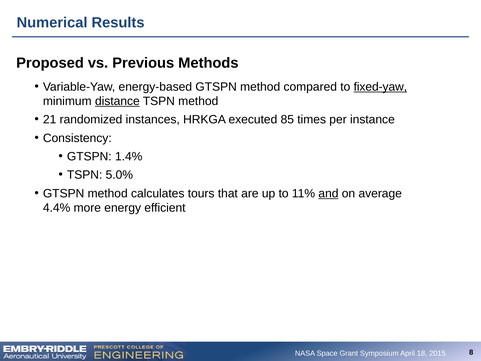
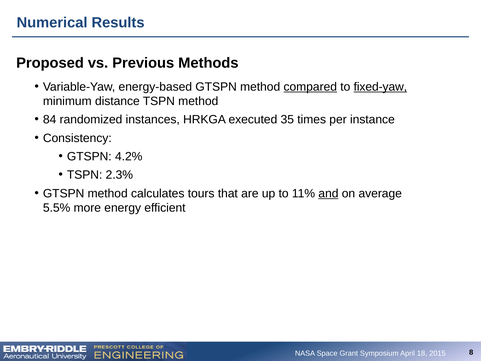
compared underline: none -> present
distance underline: present -> none
21: 21 -> 84
85: 85 -> 35
1.4%: 1.4% -> 4.2%
5.0%: 5.0% -> 2.3%
4.4%: 4.4% -> 5.5%
